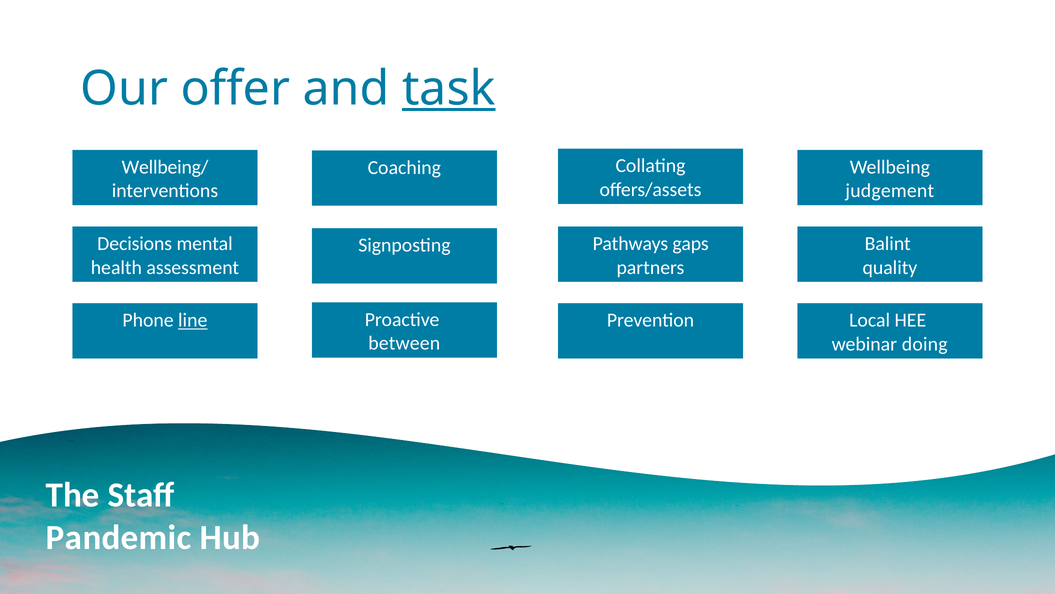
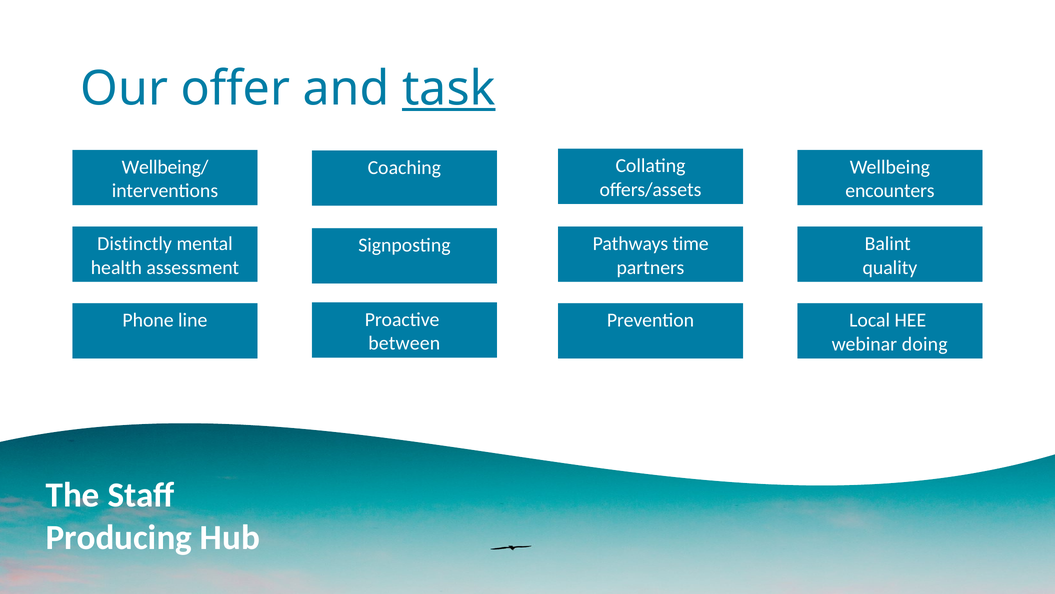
judgement: judgement -> encounters
Decisions: Decisions -> Distinctly
gaps: gaps -> time
line underline: present -> none
Pandemic: Pandemic -> Producing
